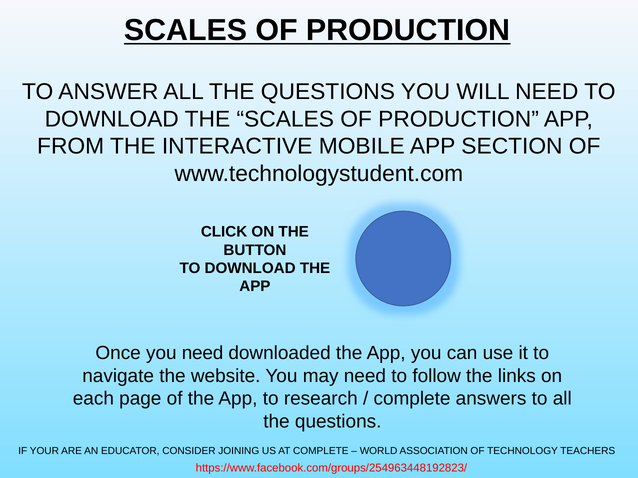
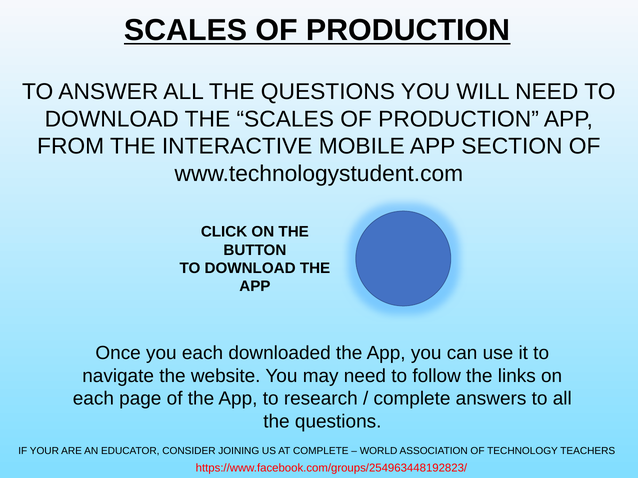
you need: need -> each
